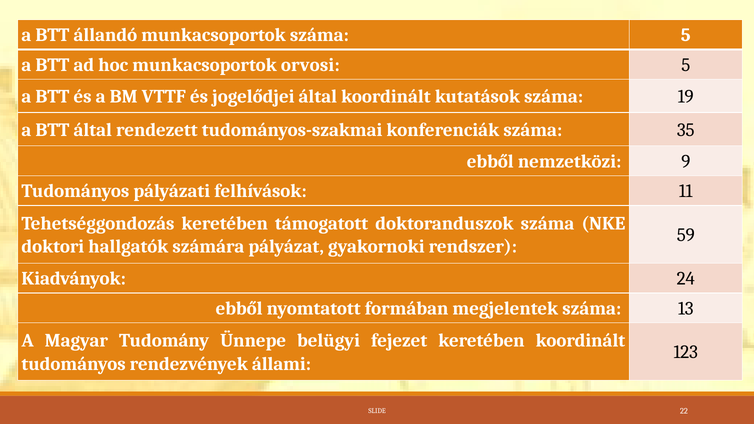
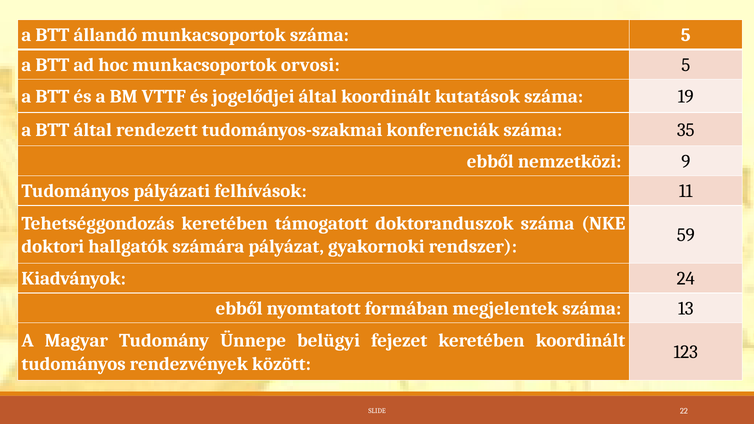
állami: állami -> között
